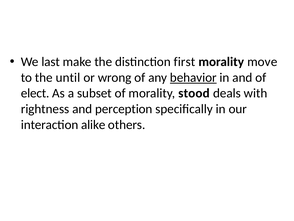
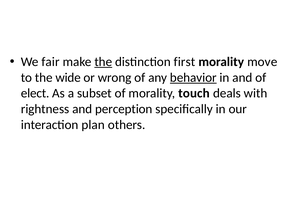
last: last -> fair
the at (103, 62) underline: none -> present
until: until -> wide
stood: stood -> touch
alike: alike -> plan
